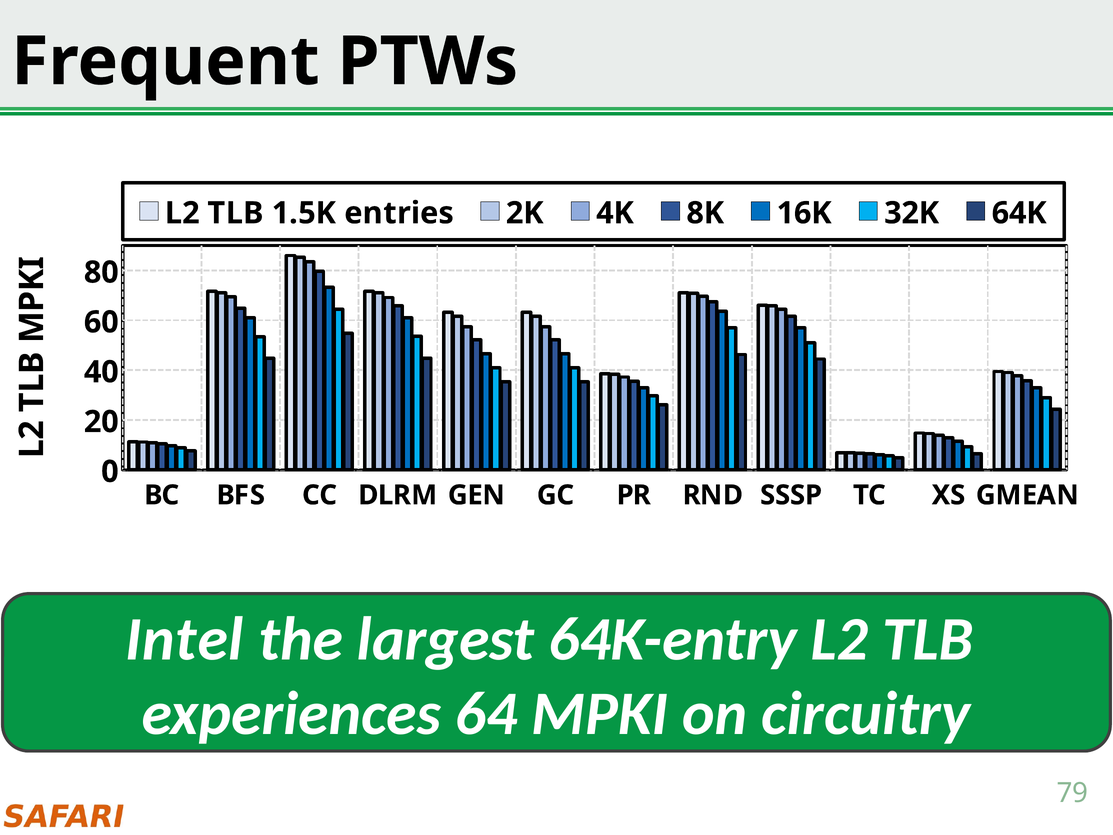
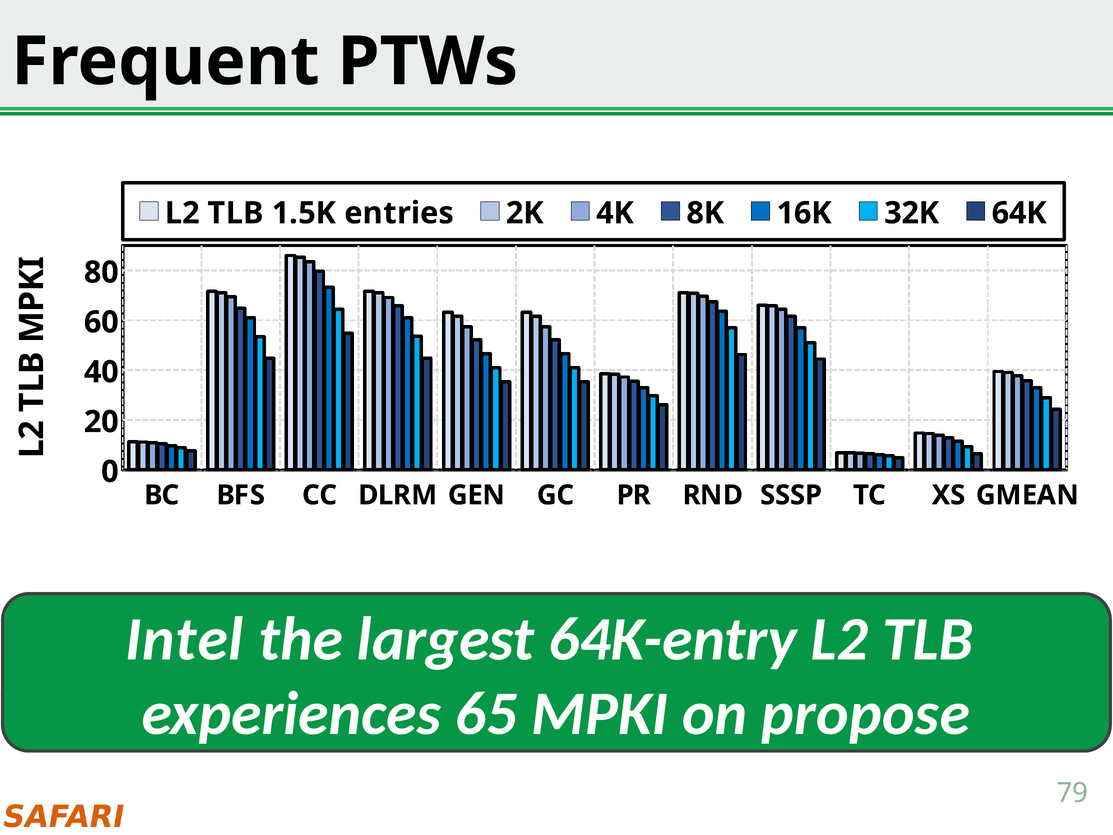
64: 64 -> 65
circuitry: circuitry -> propose
